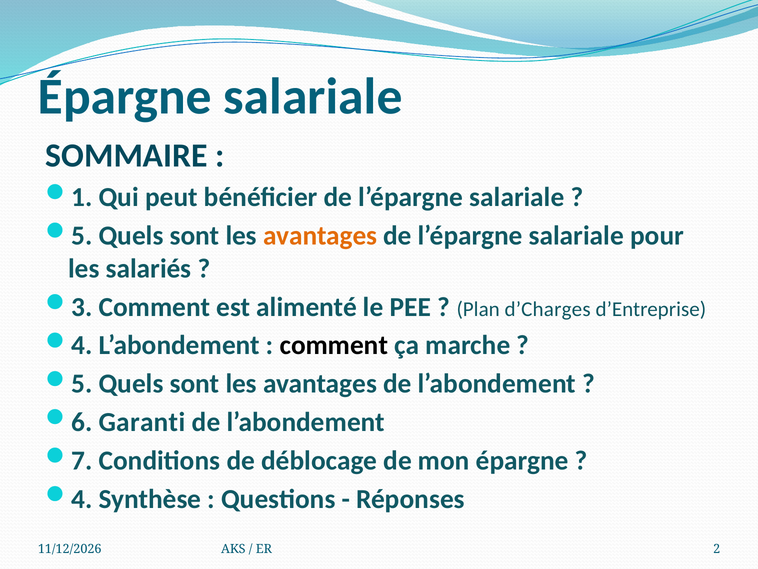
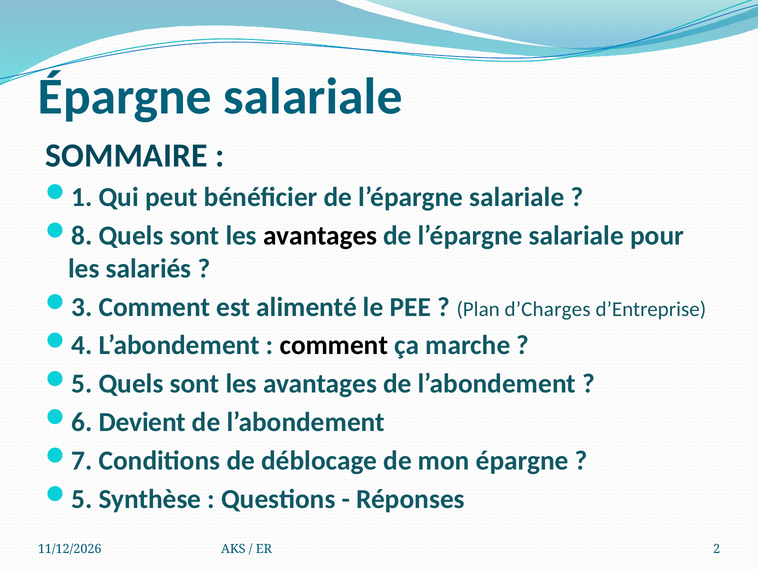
5 at (82, 235): 5 -> 8
avantages at (320, 235) colour: orange -> black
Garanti: Garanti -> Devient
4 at (82, 499): 4 -> 5
